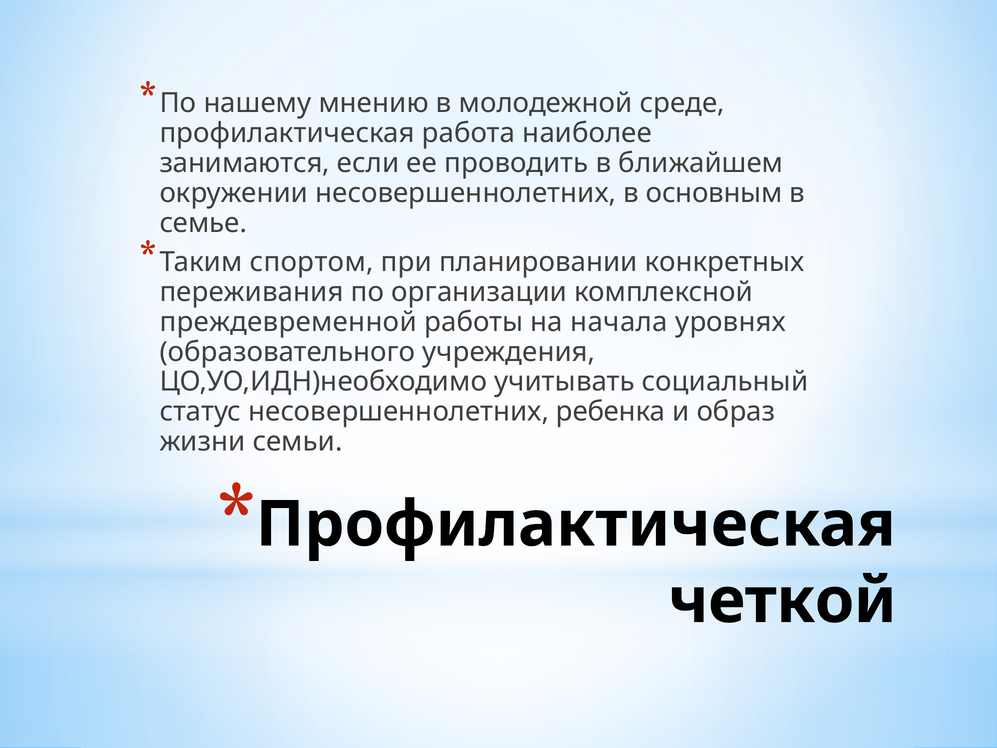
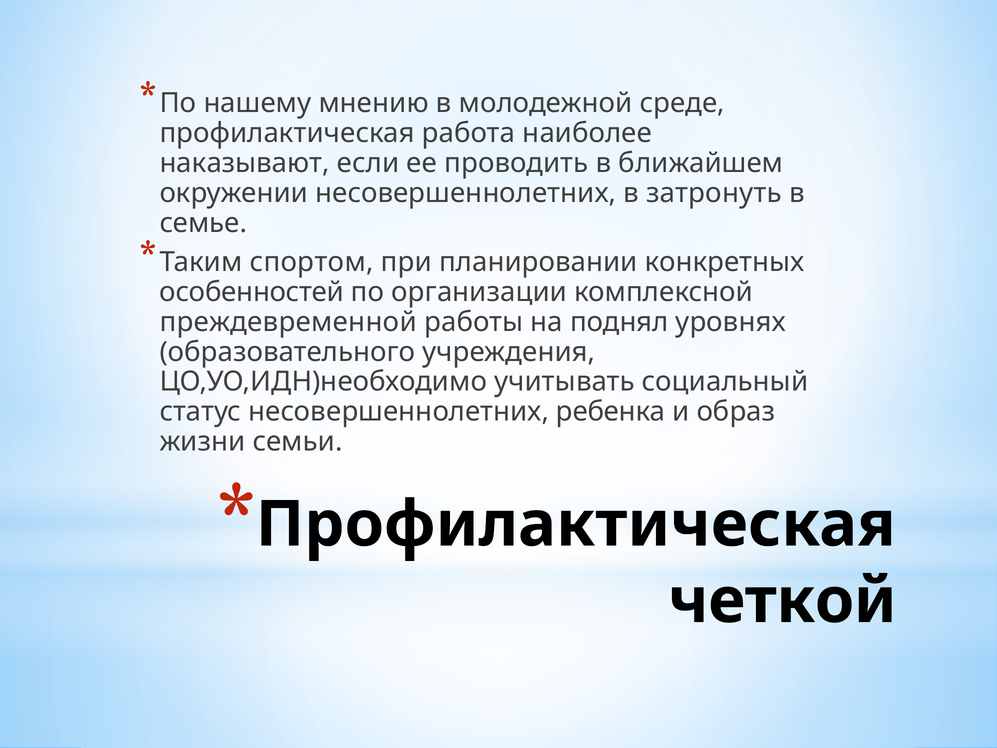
занимаются: занимаются -> наказывают
основным: основным -> затронуть
переживания: переживания -> особенностей
начала: начала -> поднял
